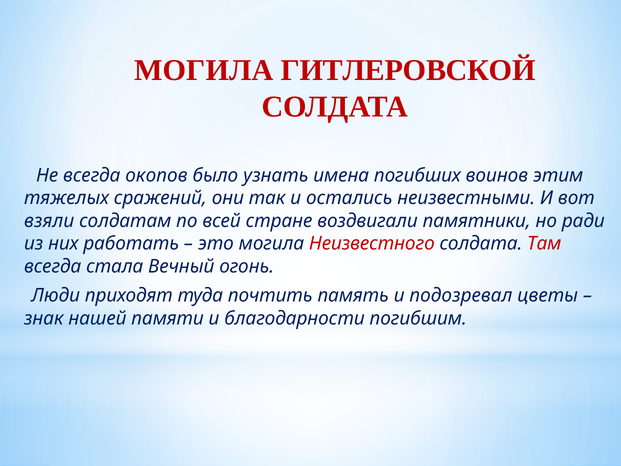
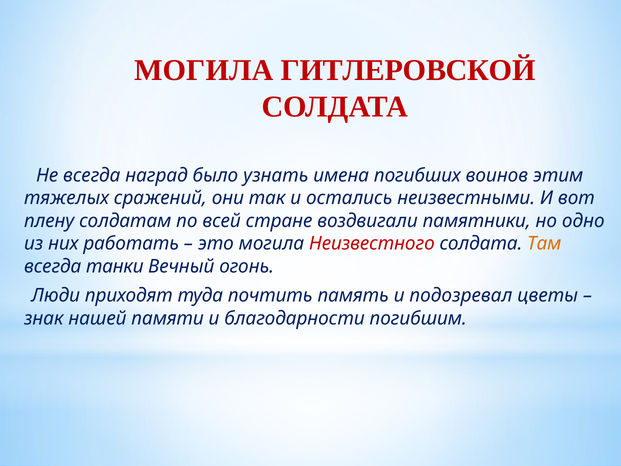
окопов: окопов -> наград
взяли: взяли -> плену
ради: ради -> одно
Там colour: red -> orange
стала: стала -> танки
